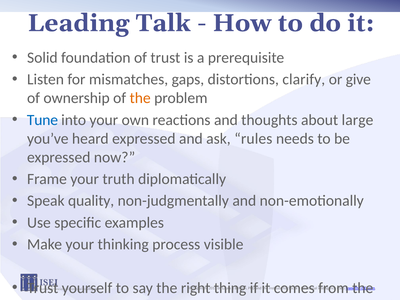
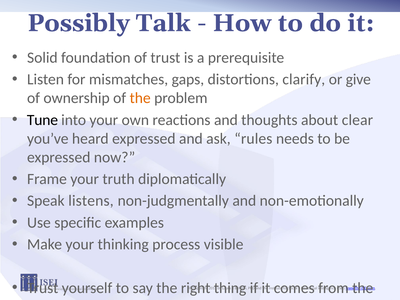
Leading: Leading -> Possibly
Tune colour: blue -> black
large: large -> clear
quality: quality -> listens
